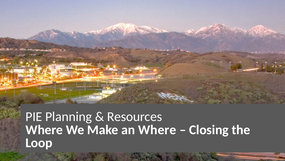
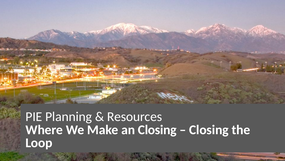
an Where: Where -> Closing
